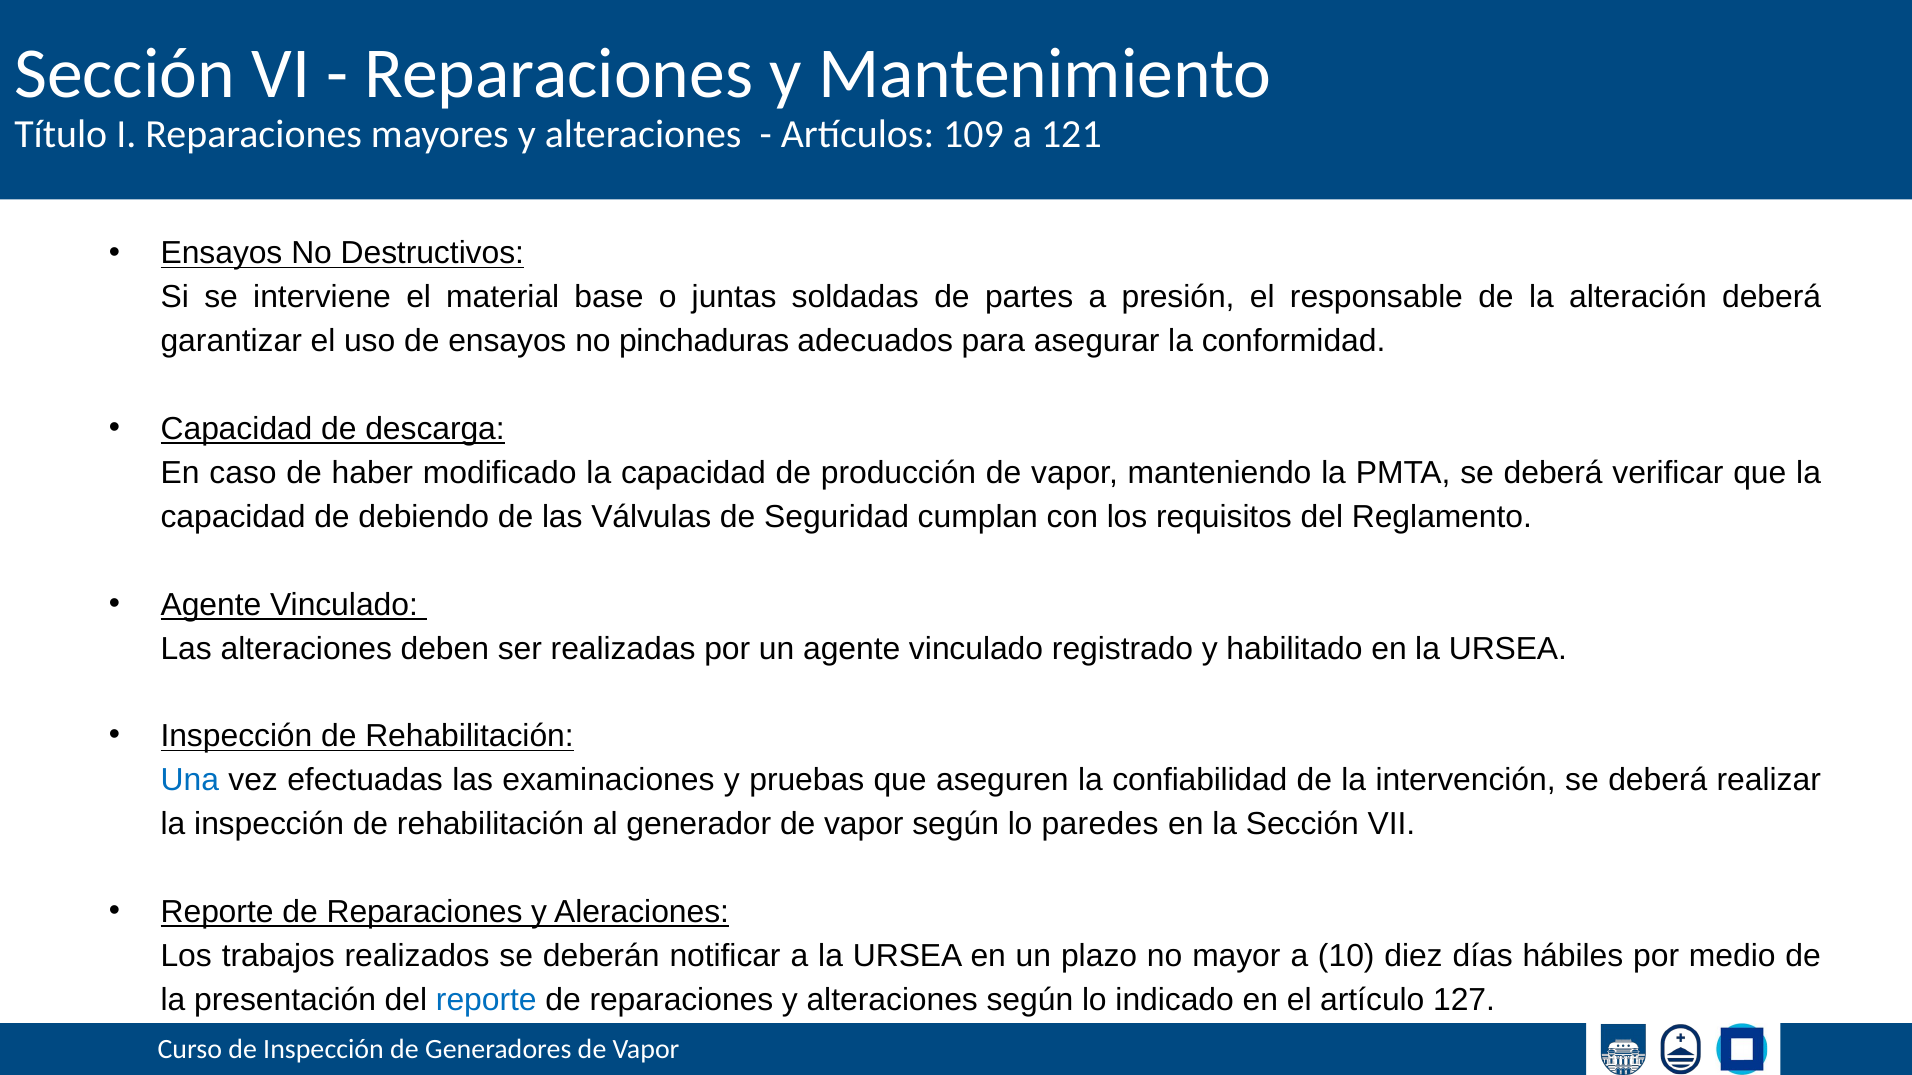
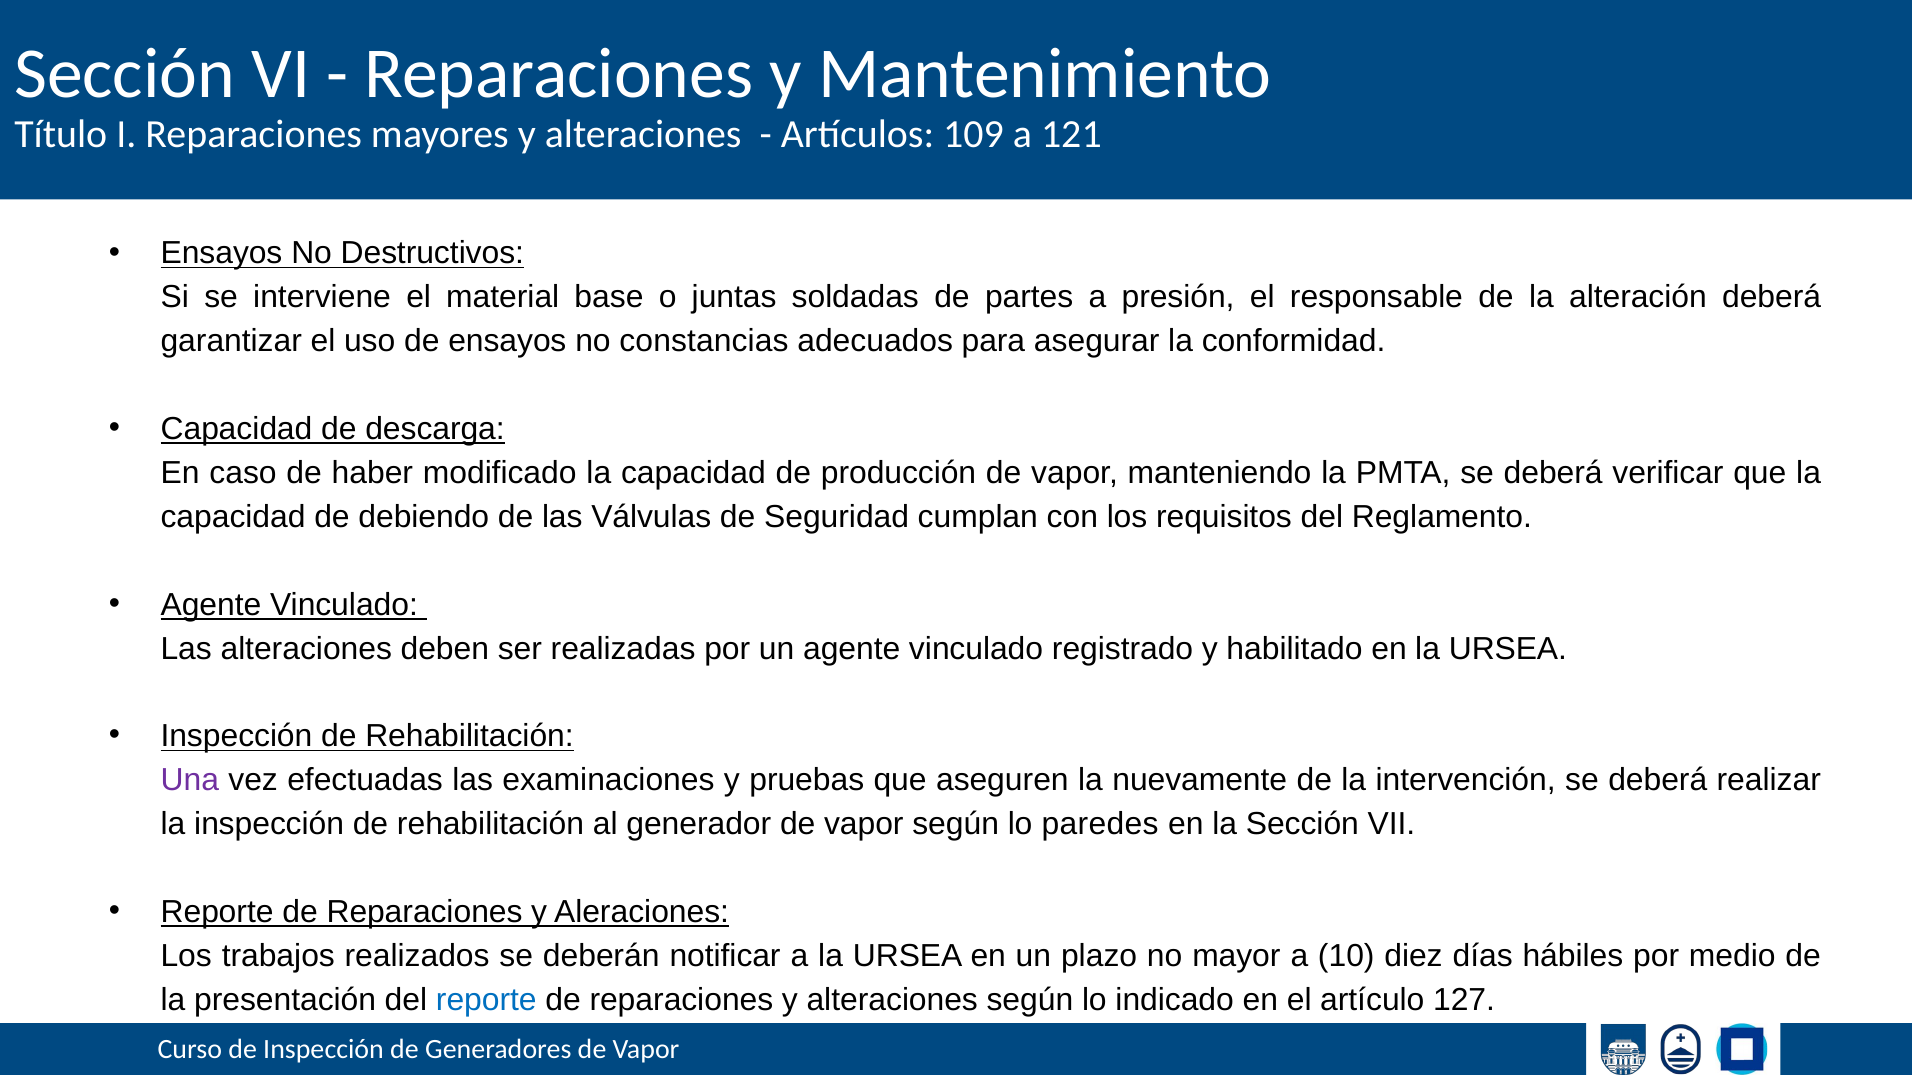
pinchaduras: pinchaduras -> constancias
Una colour: blue -> purple
confiabilidad: confiabilidad -> nuevamente
